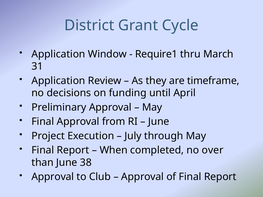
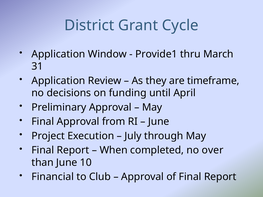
Require1: Require1 -> Provide1
38: 38 -> 10
Approval at (53, 177): Approval -> Financial
